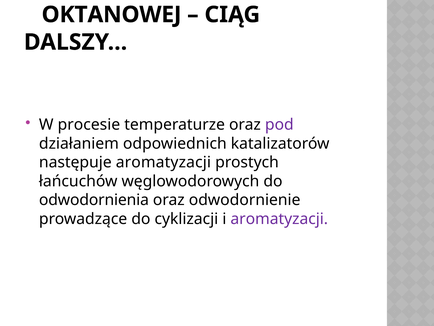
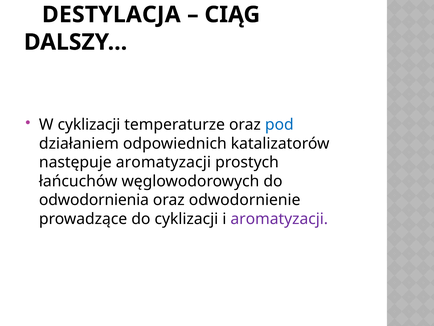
OKTANOWEJ: OKTANOWEJ -> DESTYLACJA
W procesie: procesie -> cyklizacji
pod colour: purple -> blue
